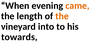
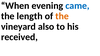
came colour: orange -> blue
into: into -> also
towards: towards -> received
